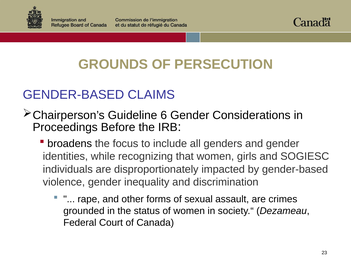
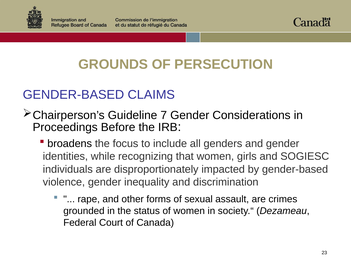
6: 6 -> 7
